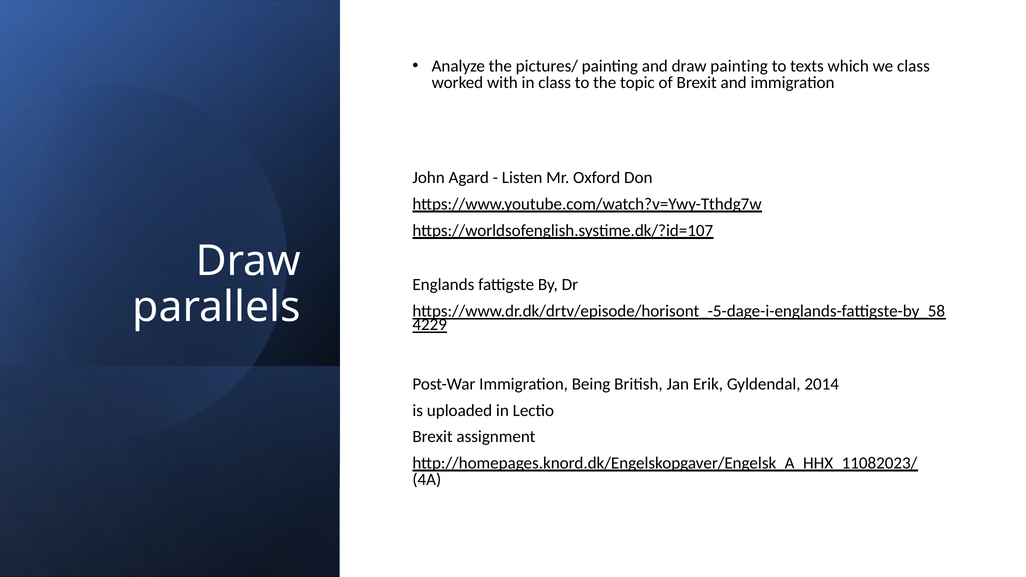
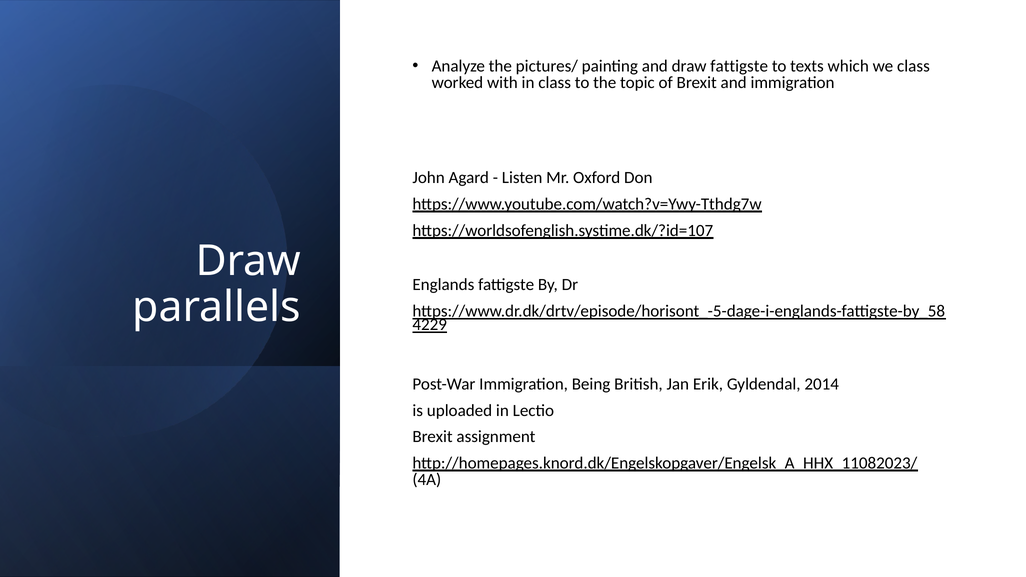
draw painting: painting -> fattigste
